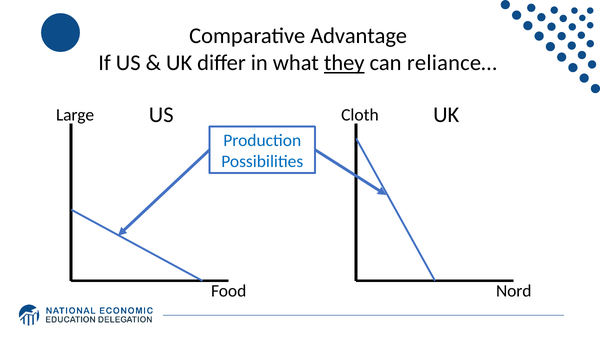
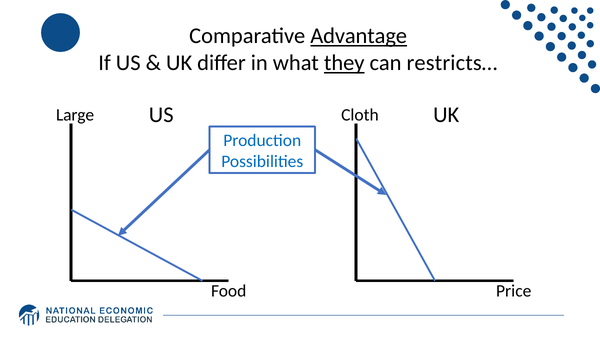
Advantage underline: none -> present
reliance…: reliance… -> restricts…
Nord: Nord -> Price
